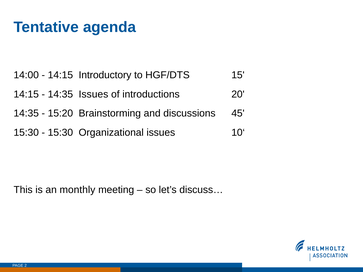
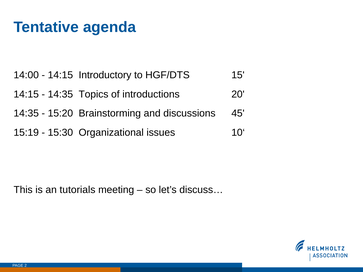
14:35 Issues: Issues -> Topics
15:30 at (26, 133): 15:30 -> 15:19
monthly: monthly -> tutorials
